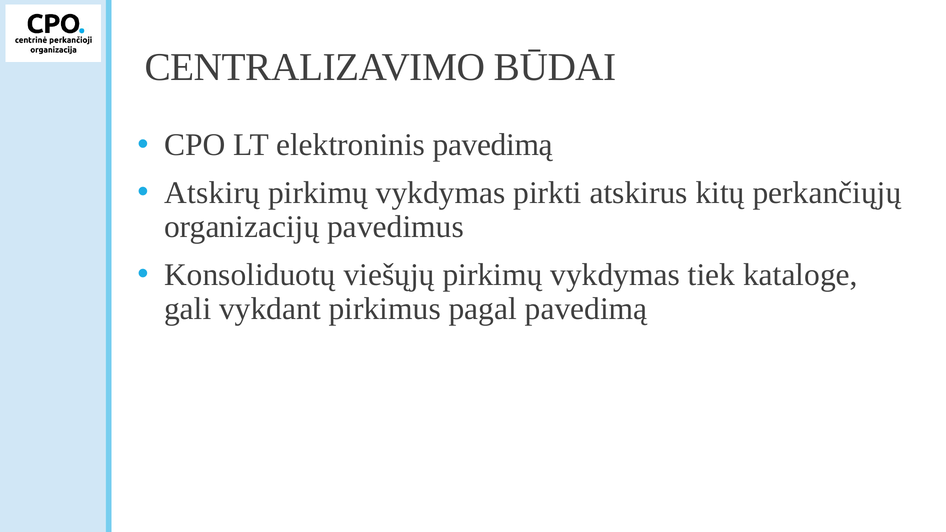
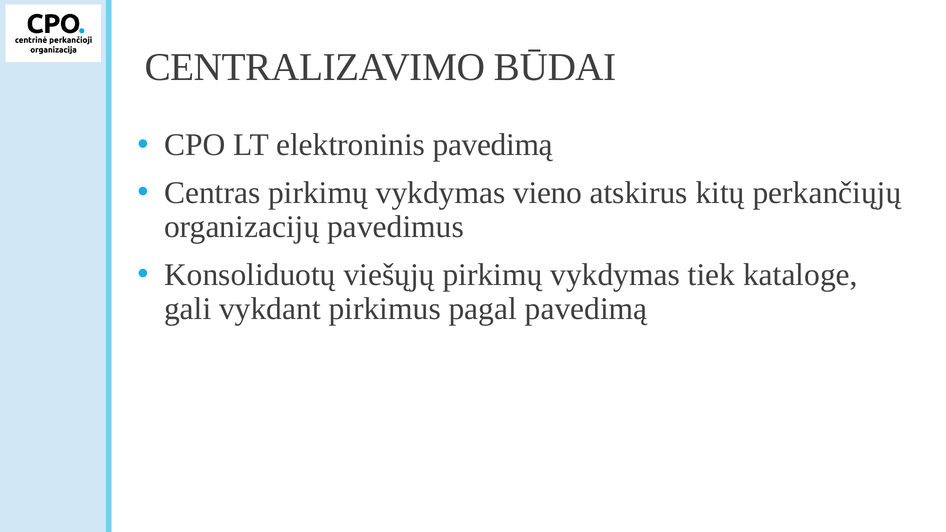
Atskirų: Atskirų -> Centras
pirkti: pirkti -> vieno
